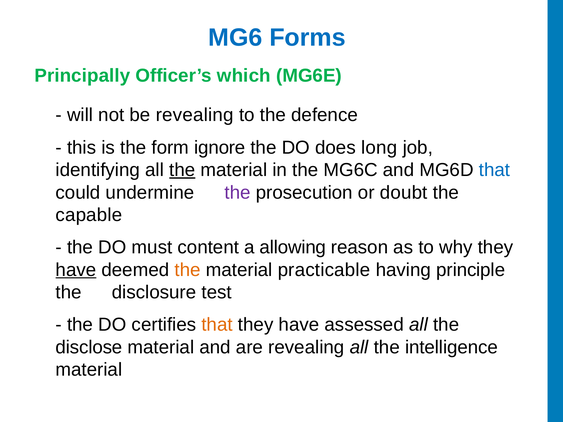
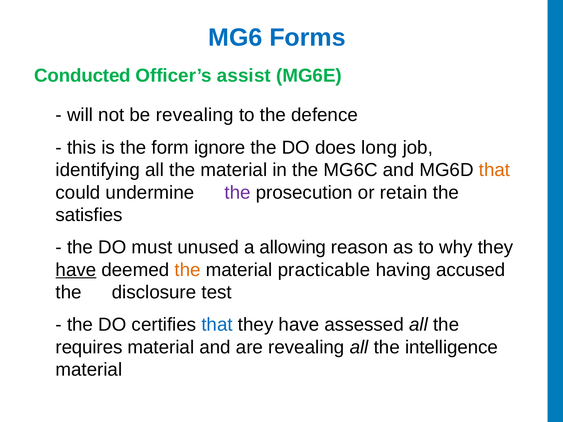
Principally: Principally -> Conducted
which: which -> assist
the at (182, 170) underline: present -> none
that at (494, 170) colour: blue -> orange
doubt: doubt -> retain
capable: capable -> satisfies
content: content -> unused
principle: principle -> accused
that at (217, 325) colour: orange -> blue
disclose: disclose -> requires
